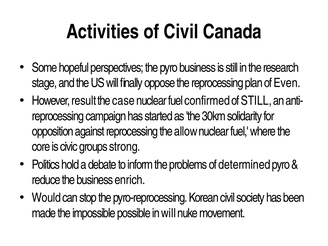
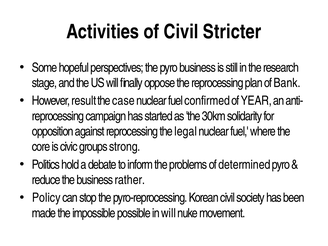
Canada: Canada -> Stricter
Even: Even -> Bank
of STILL: STILL -> YEAR
allow: allow -> legal
enrich: enrich -> rather
Would: Would -> Policy
